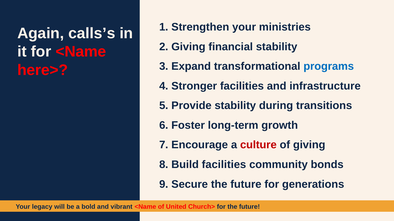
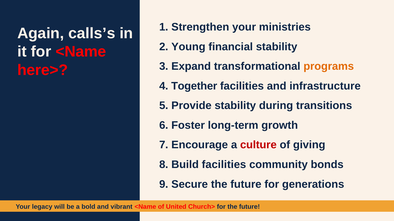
2 Giving: Giving -> Young
programs colour: blue -> orange
Stronger: Stronger -> Together
